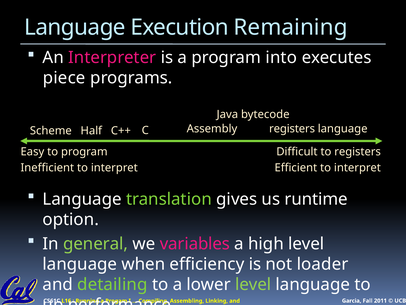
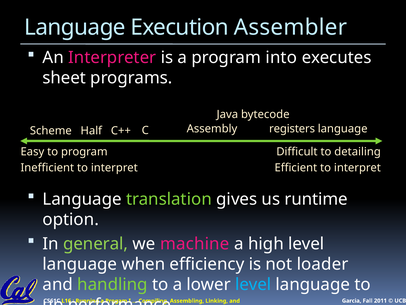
Remaining: Remaining -> Assembler
piece: piece -> sheet
to registers: registers -> detailing
variables: variables -> machine
detailing: detailing -> handling
level at (253, 284) colour: light green -> light blue
